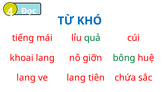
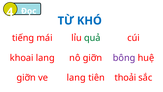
bông colour: green -> purple
lang at (26, 77): lang -> giỡn
chứa: chứa -> thoải
